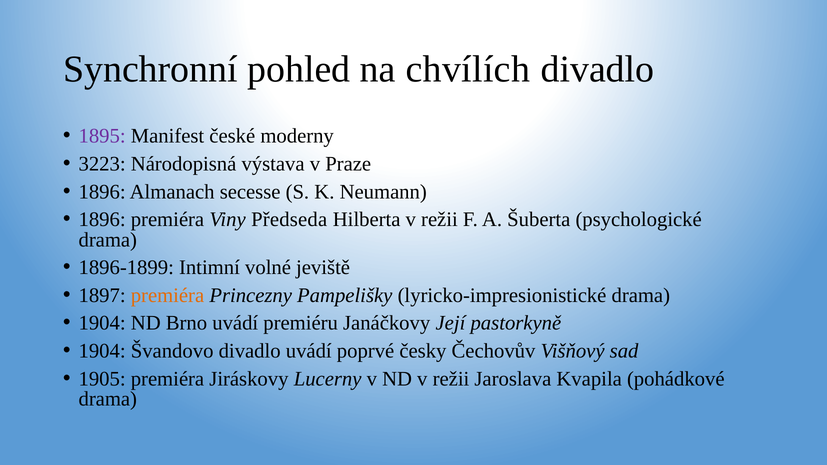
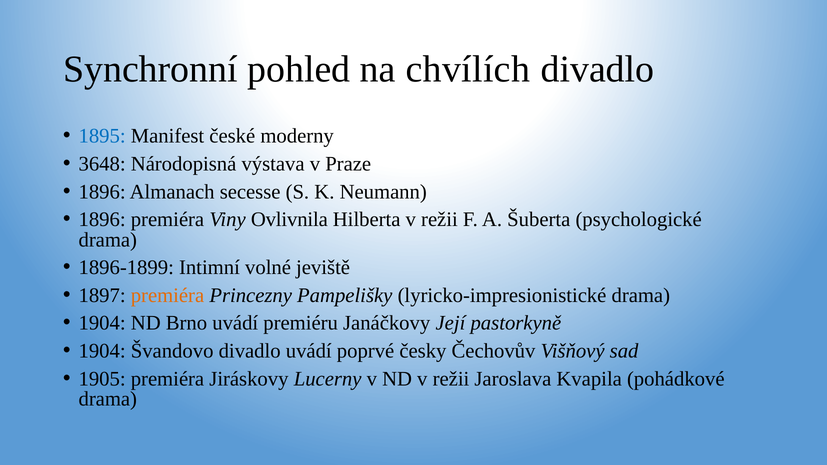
1895 colour: purple -> blue
3223: 3223 -> 3648
Předseda: Předseda -> Ovlivnila
